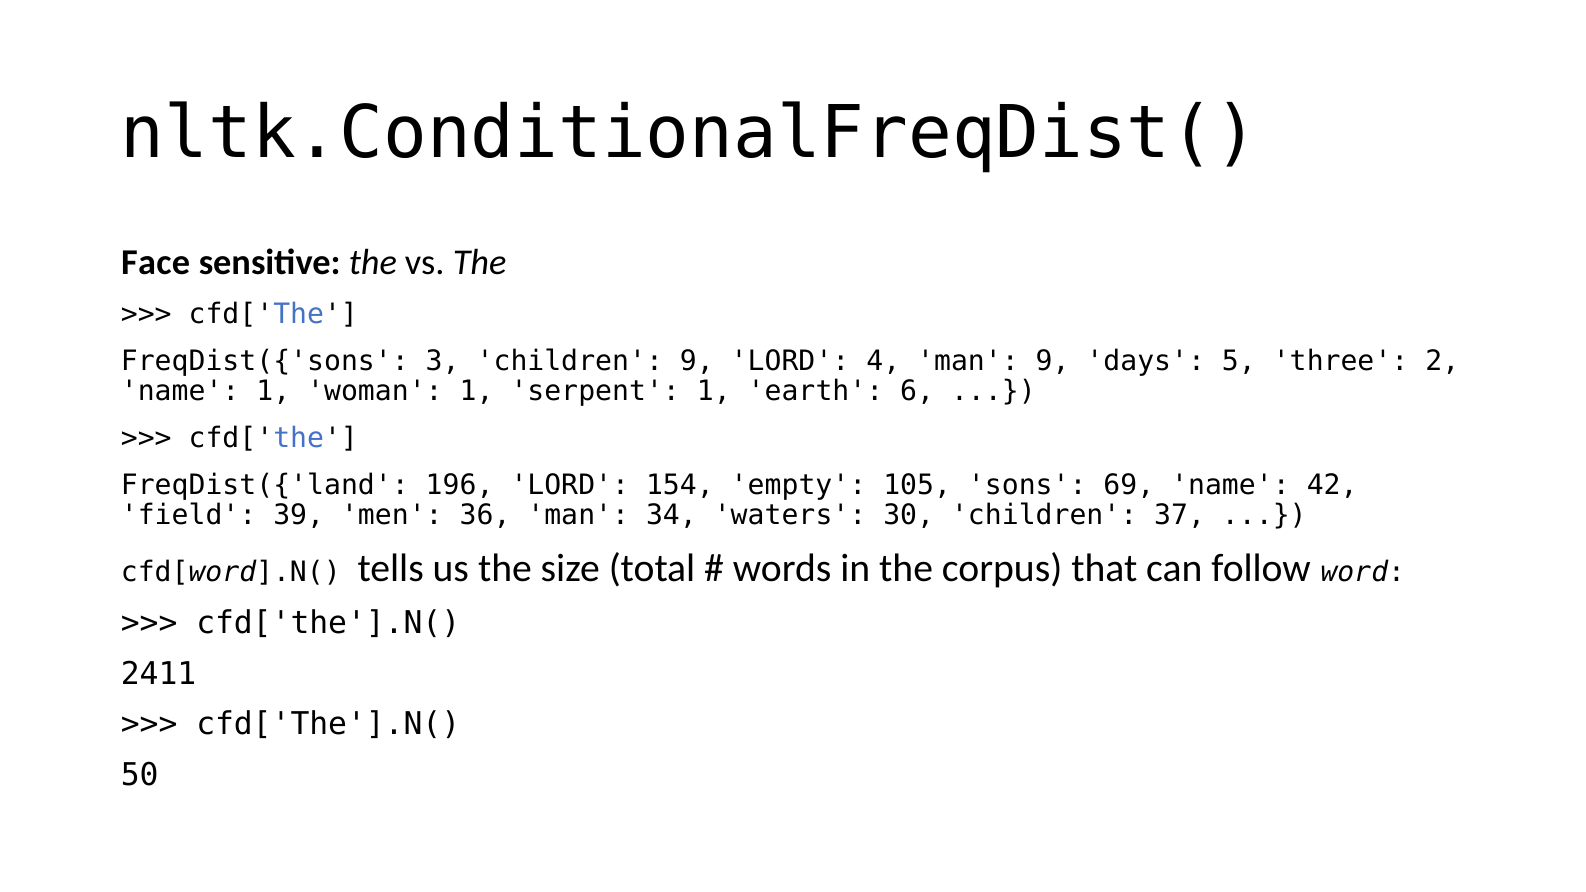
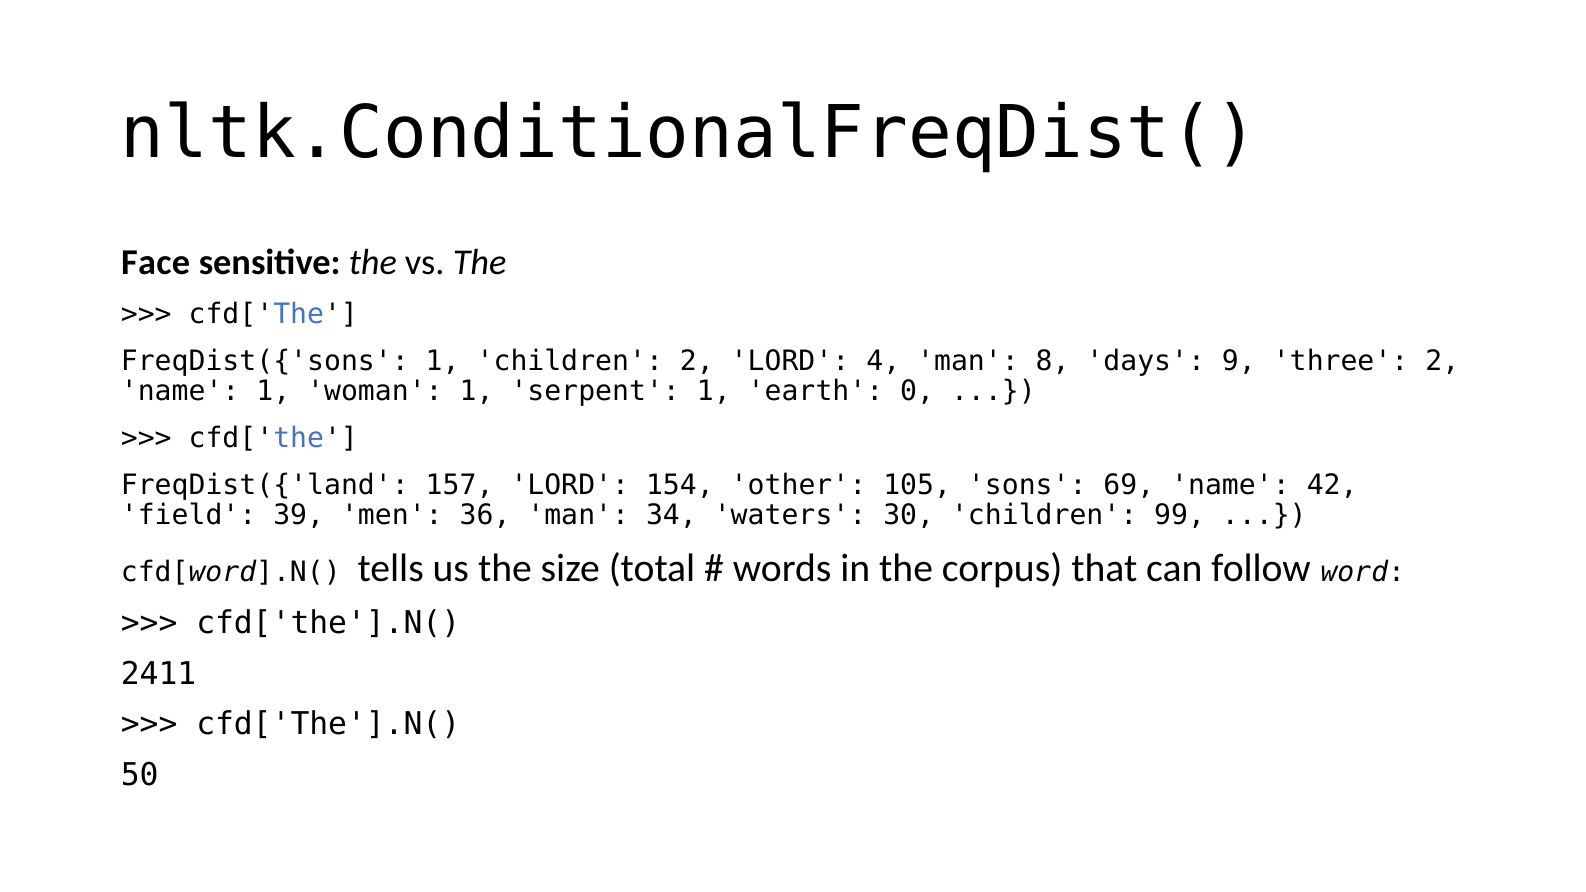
FreqDist({'sons 3: 3 -> 1
children 9: 9 -> 2
man 9: 9 -> 8
5: 5 -> 9
6: 6 -> 0
196: 196 -> 157
empty: empty -> other
37: 37 -> 99
